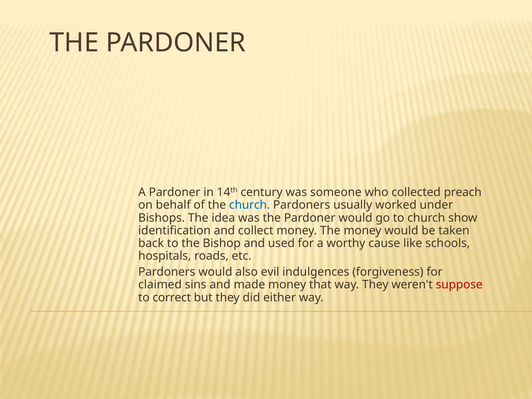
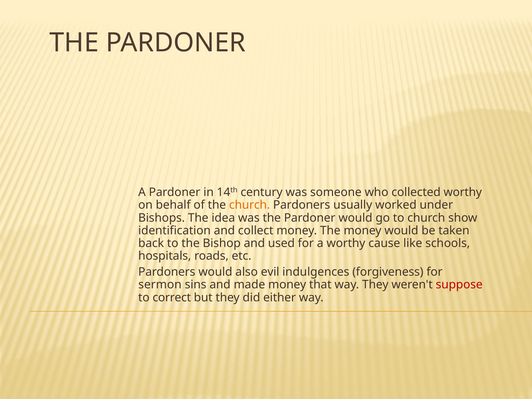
collected preach: preach -> worthy
church at (250, 205) colour: blue -> orange
claimed: claimed -> sermon
